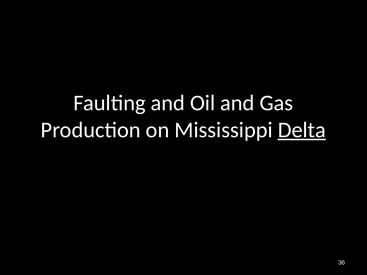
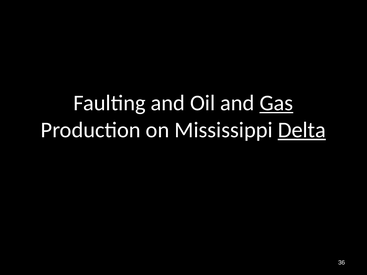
Gas underline: none -> present
